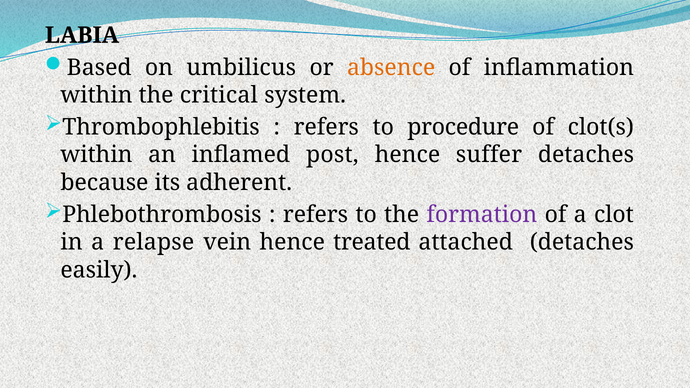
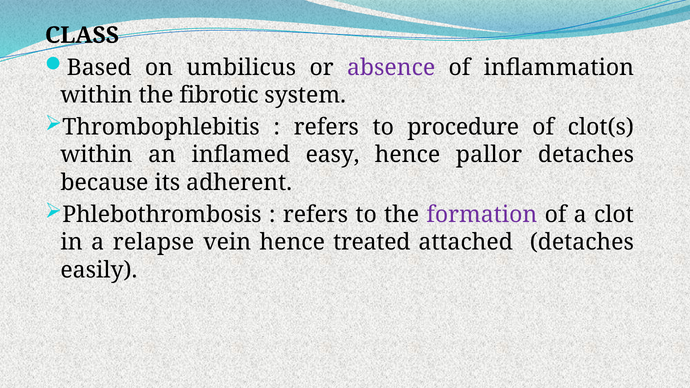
LABIA: LABIA -> CLASS
absence colour: orange -> purple
critical: critical -> fibrotic
post: post -> easy
suffer: suffer -> pallor
